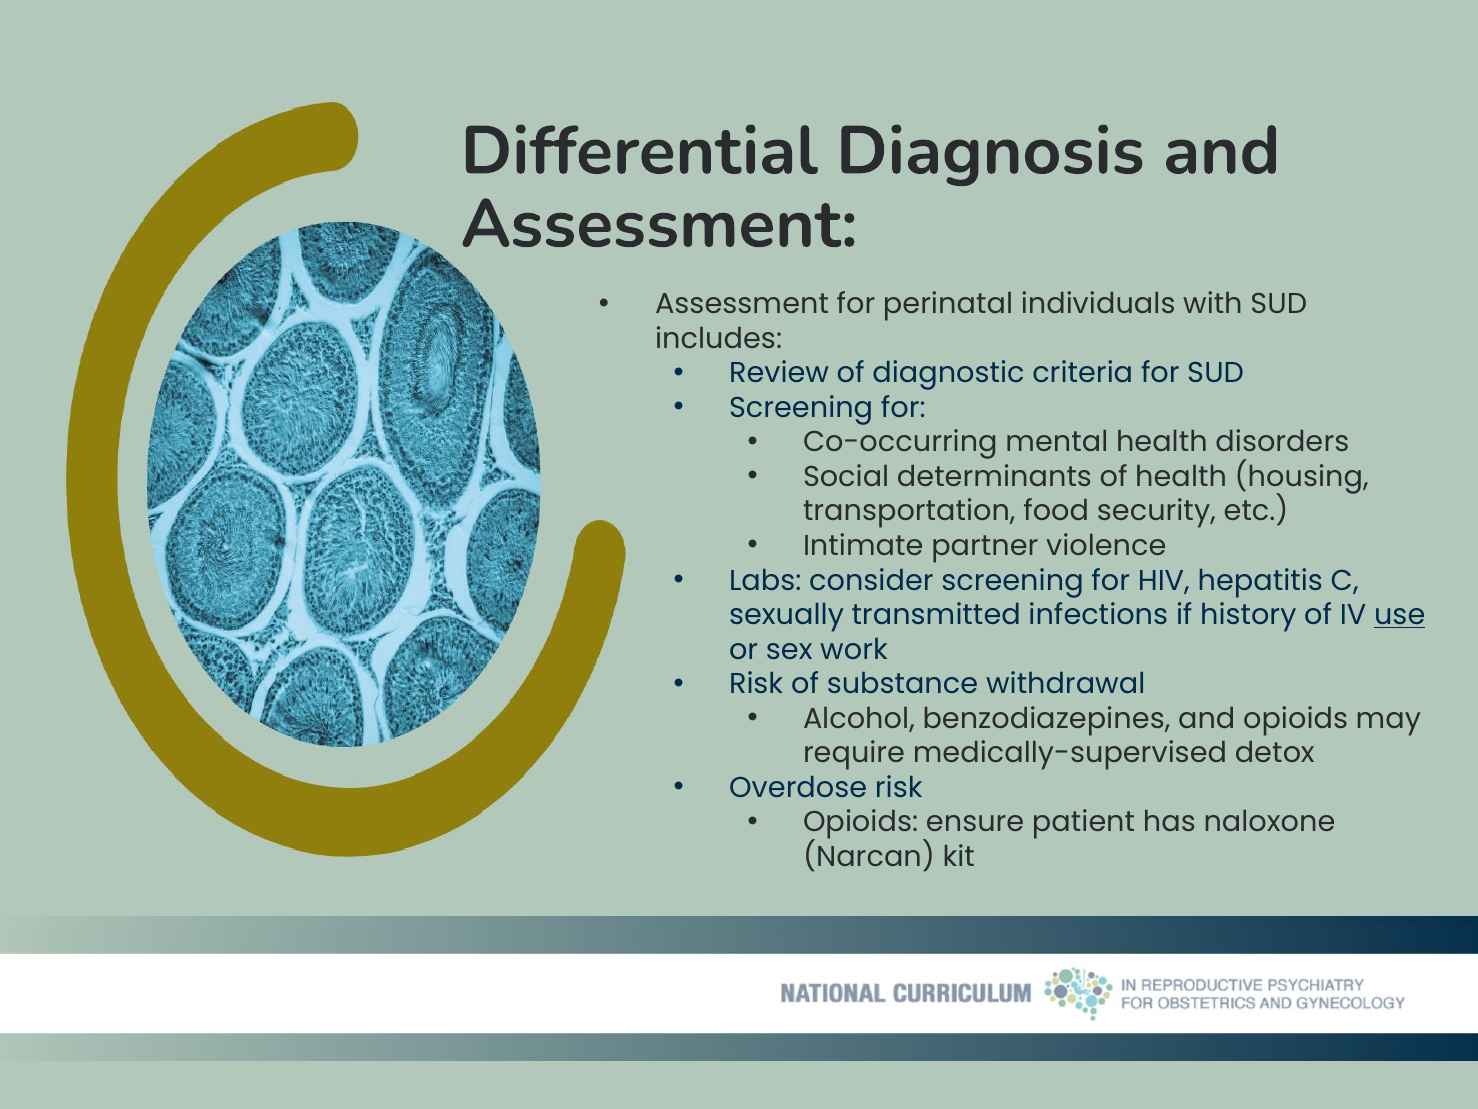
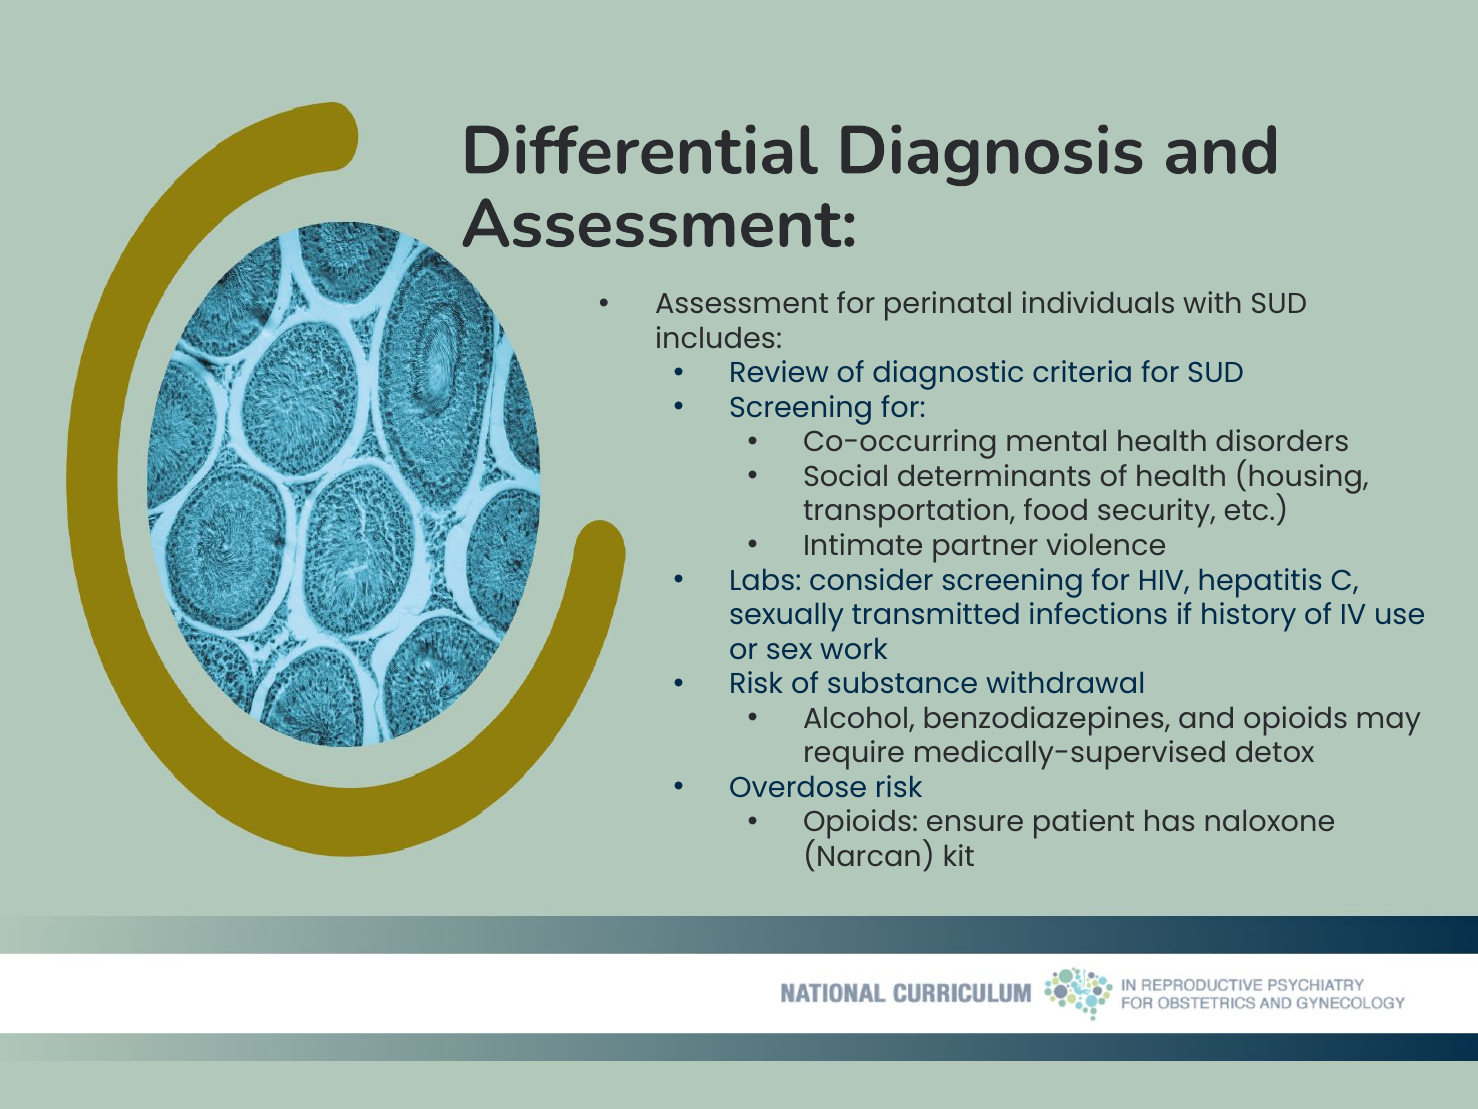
use underline: present -> none
